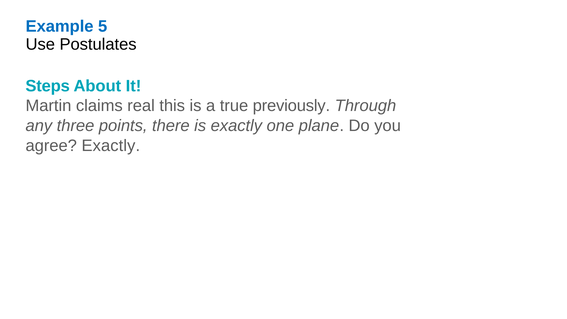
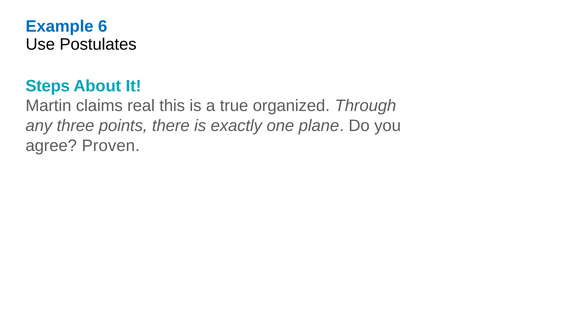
5: 5 -> 6
previously: previously -> organized
agree Exactly: Exactly -> Proven
